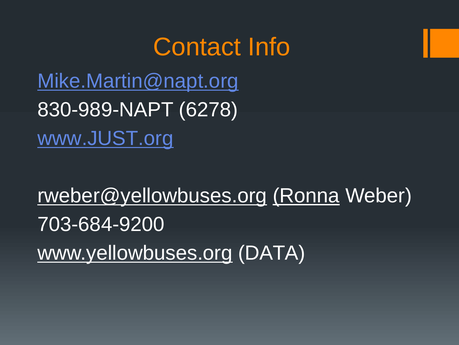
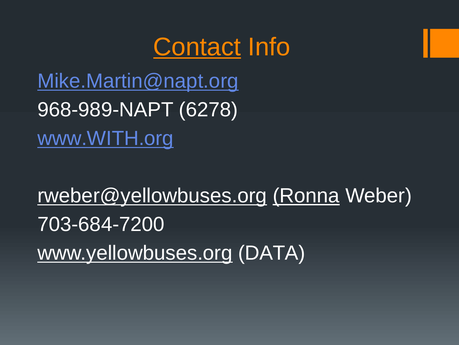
Contact underline: none -> present
830-989-NAPT: 830-989-NAPT -> 968-989-NAPT
www.JUST.org: www.JUST.org -> www.WITH.org
703-684-9200: 703-684-9200 -> 703-684-7200
